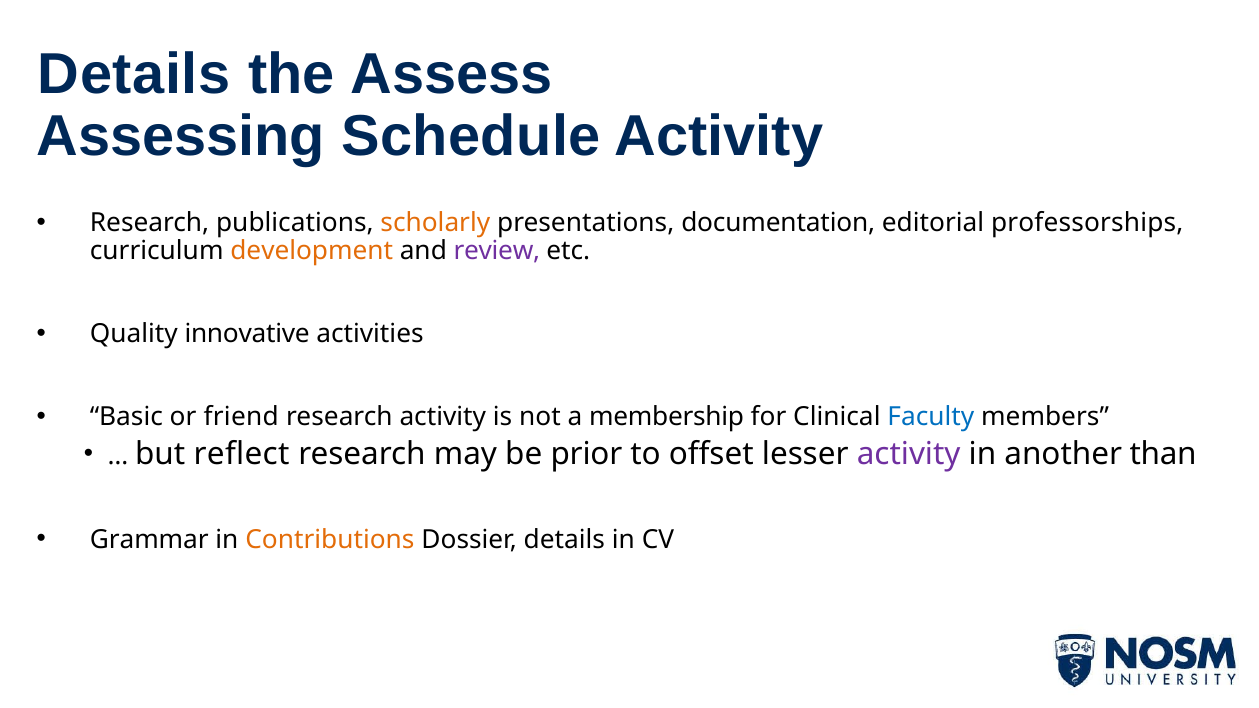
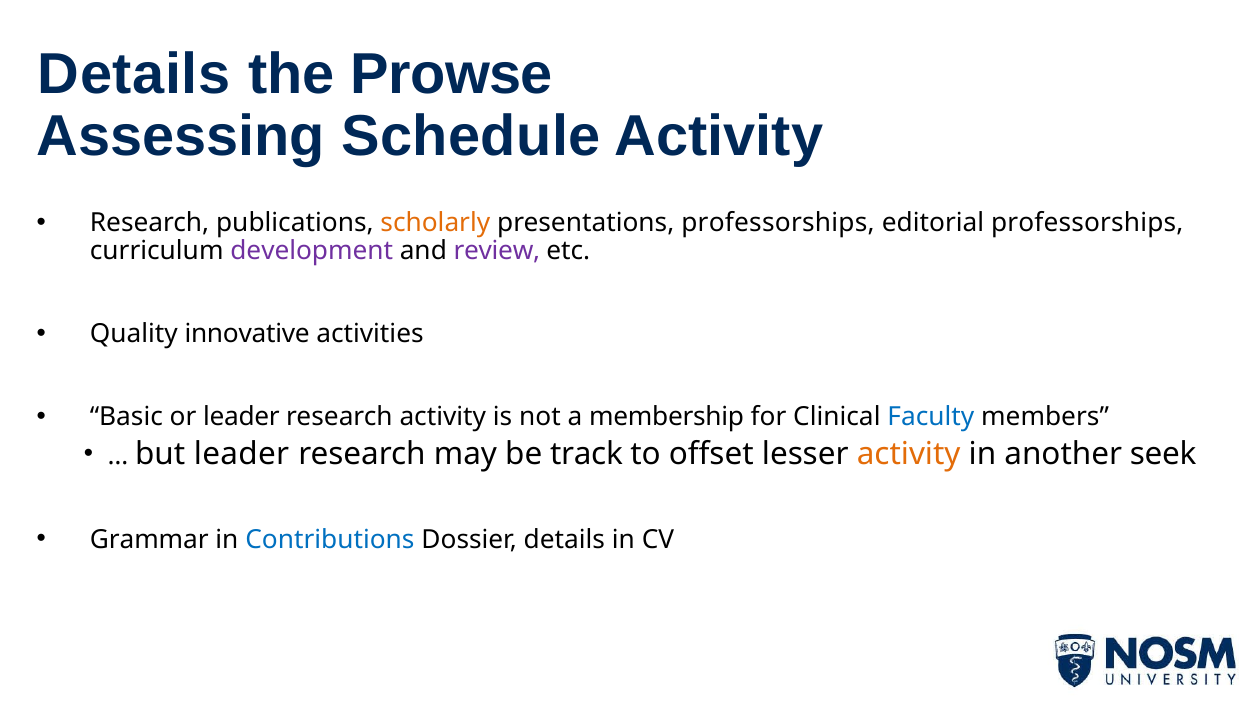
Assess: Assess -> Prowse
presentations documentation: documentation -> professorships
development colour: orange -> purple
or friend: friend -> leader
but reflect: reflect -> leader
prior: prior -> track
activity at (909, 455) colour: purple -> orange
than: than -> seek
Contributions colour: orange -> blue
